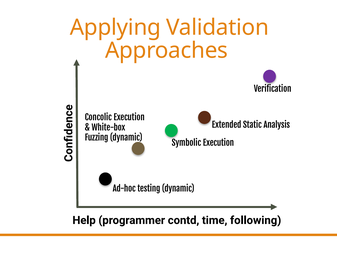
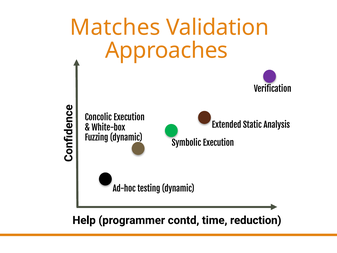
Applying: Applying -> Matches
following: following -> reduction
